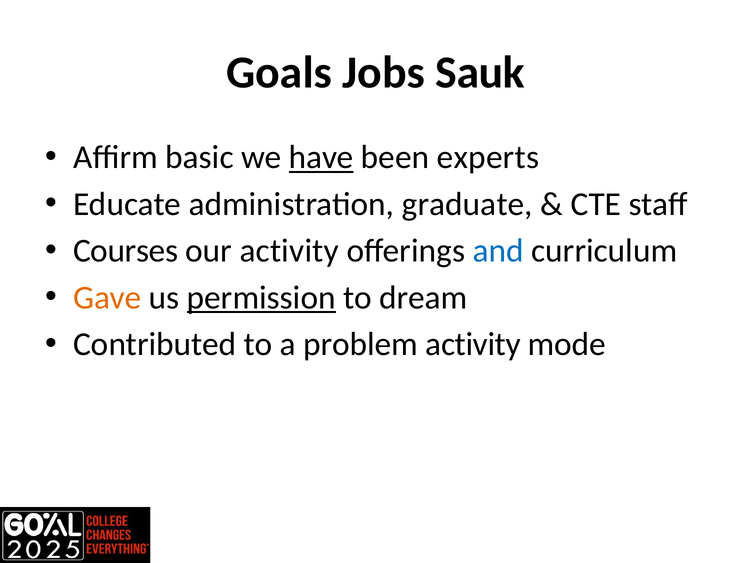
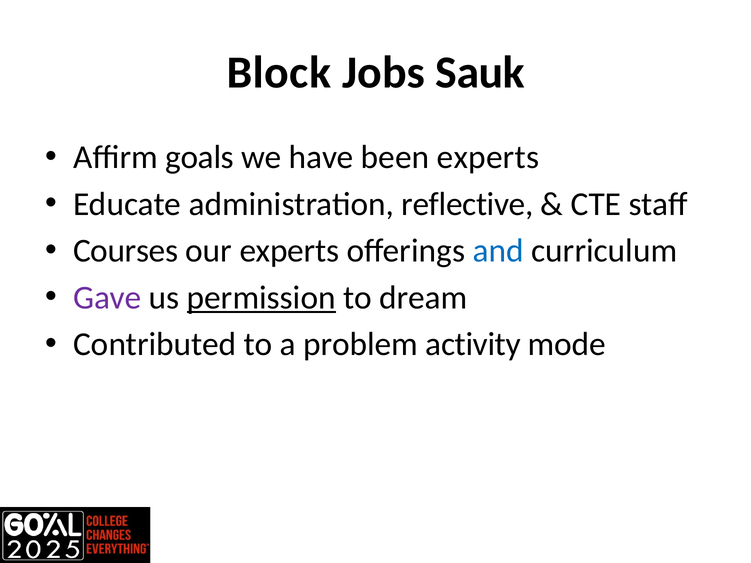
Goals: Goals -> Block
basic: basic -> goals
have underline: present -> none
graduate: graduate -> reflective
our activity: activity -> experts
Gave colour: orange -> purple
